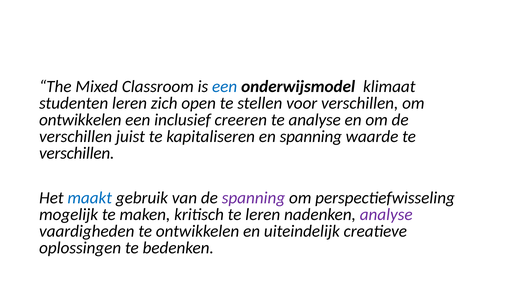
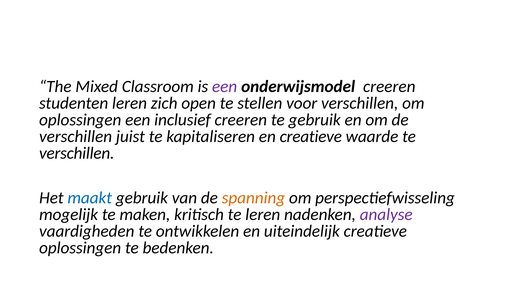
een at (225, 86) colour: blue -> purple
onderwijsmodel klimaat: klimaat -> creeren
ontwikkelen at (80, 120): ontwikkelen -> oplossingen
te analyse: analyse -> gebruik
en spanning: spanning -> creatieve
spanning at (253, 198) colour: purple -> orange
